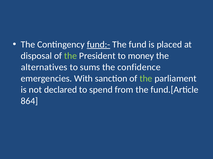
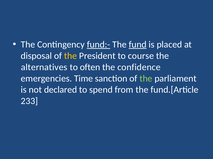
fund underline: none -> present
the at (71, 56) colour: light green -> yellow
money: money -> course
sums: sums -> often
With: With -> Time
864: 864 -> 233
